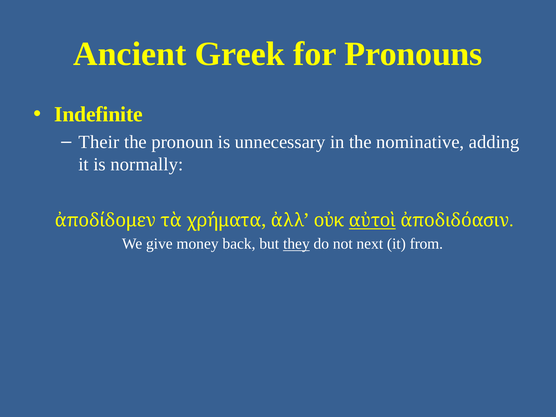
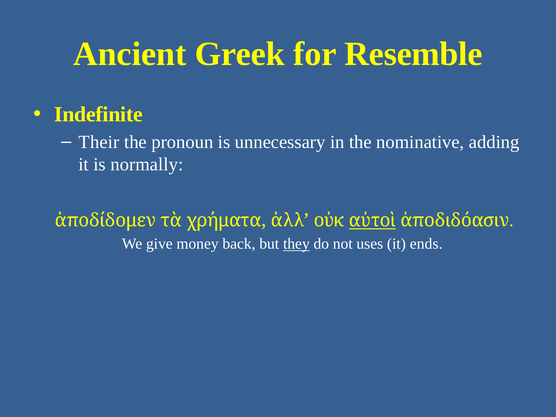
Pronouns: Pronouns -> Resemble
next: next -> uses
from: from -> ends
